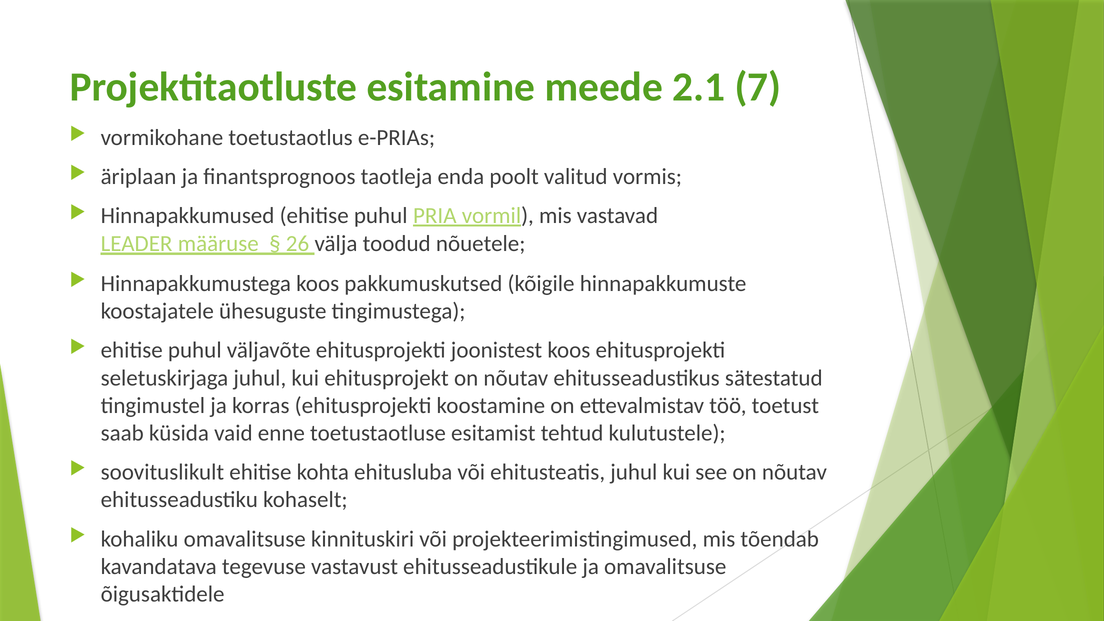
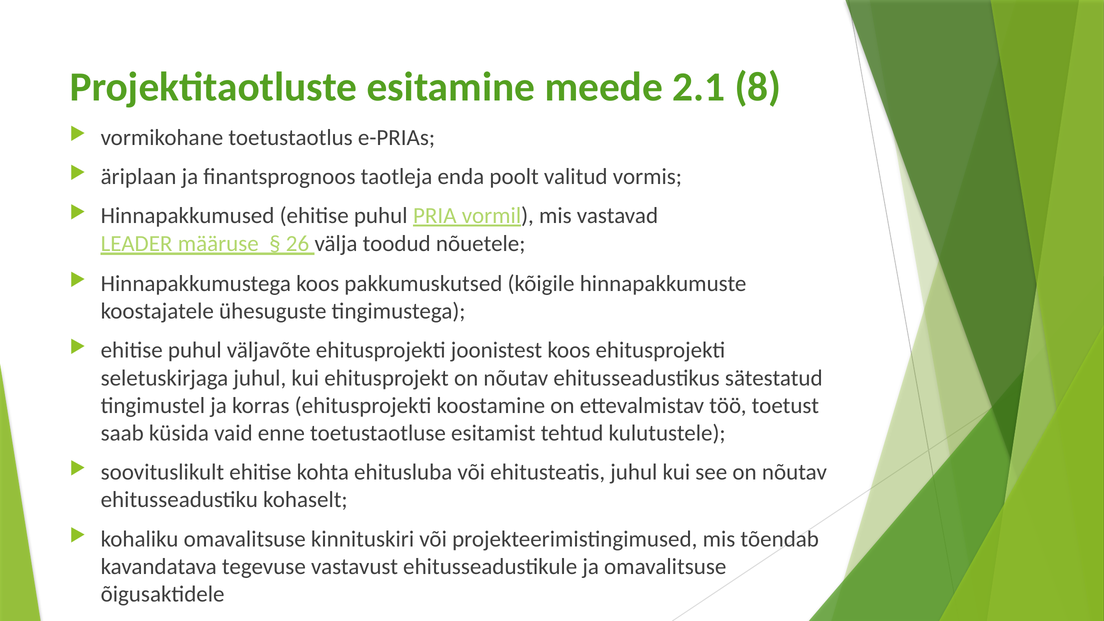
7: 7 -> 8
